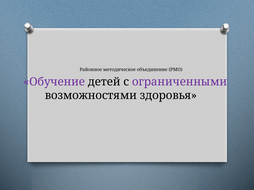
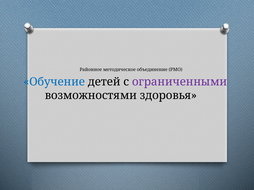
Обучение colour: purple -> blue
